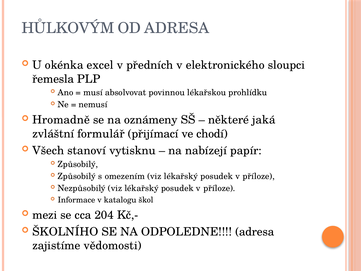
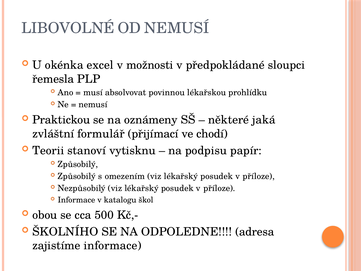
HŮLKOVÝM: HŮLKOVÝM -> LIBOVOLNÉ
OD ADRESA: ADRESA -> NEMUSÍ
předních: předních -> možnosti
elektronického: elektronického -> předpokládané
Hromadně: Hromadně -> Praktickou
Všech: Všech -> Teorii
nabízejí: nabízejí -> podpisu
mezi: mezi -> obou
204: 204 -> 500
zajistíme vědomosti: vědomosti -> informace
